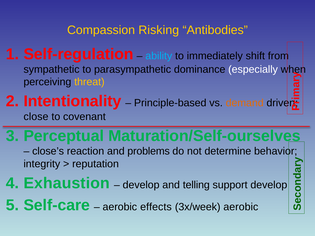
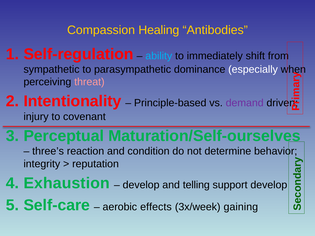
Risking: Risking -> Healing
threat colour: yellow -> pink
demand colour: orange -> purple
close: close -> injury
close’s: close’s -> three’s
problems: problems -> condition
3x/week aerobic: aerobic -> gaining
